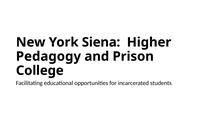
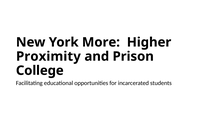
Siena: Siena -> More
Pedagogy: Pedagogy -> Proximity
